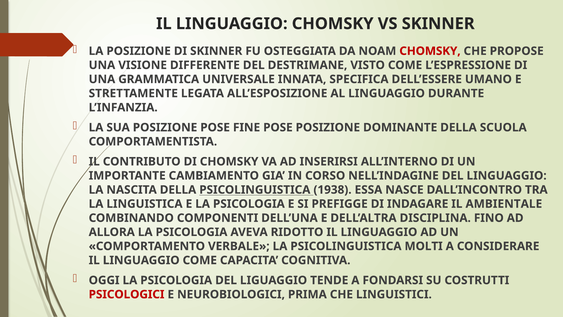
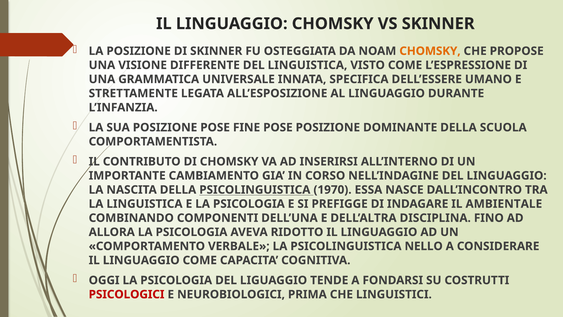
CHOMSKY at (430, 51) colour: red -> orange
DEL DESTRIMANE: DESTRIMANE -> LINGUISTICA
1938: 1938 -> 1970
MOLTI: MOLTI -> NELLO
